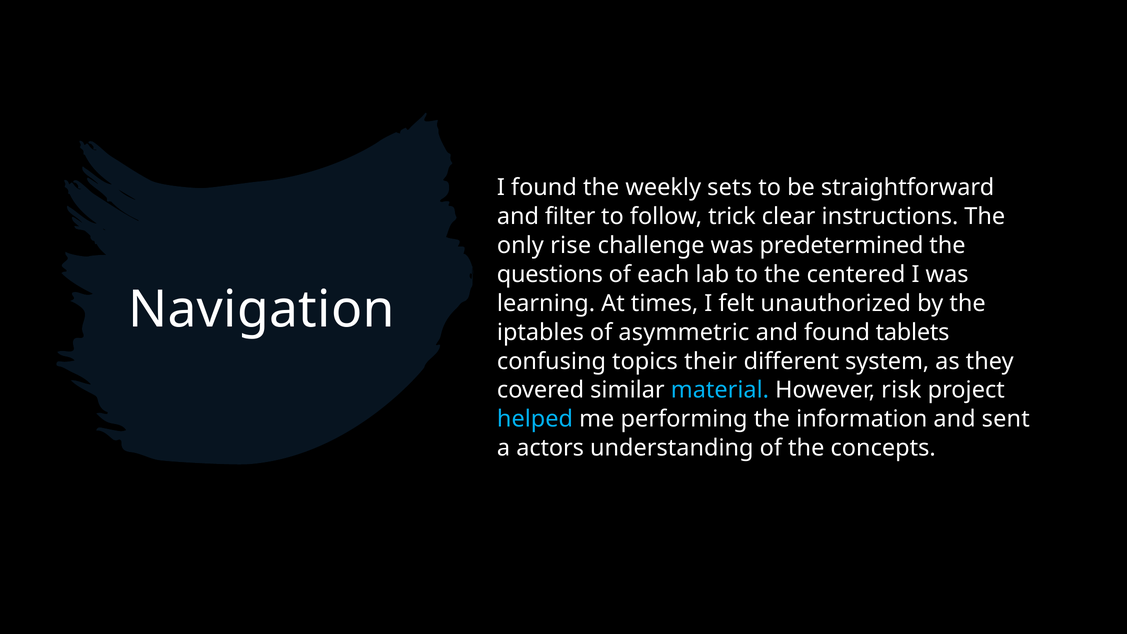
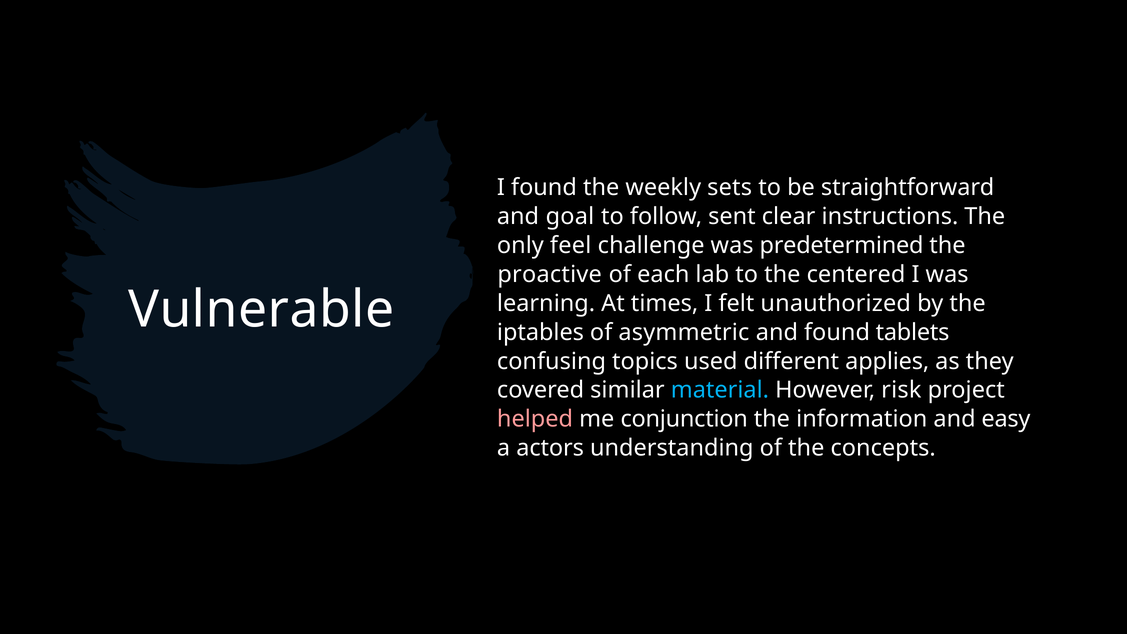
filter: filter -> goal
trick: trick -> sent
rise: rise -> feel
questions: questions -> proactive
Navigation: Navigation -> Vulnerable
their: their -> used
system: system -> applies
helped colour: light blue -> pink
performing: performing -> conjunction
sent: sent -> easy
